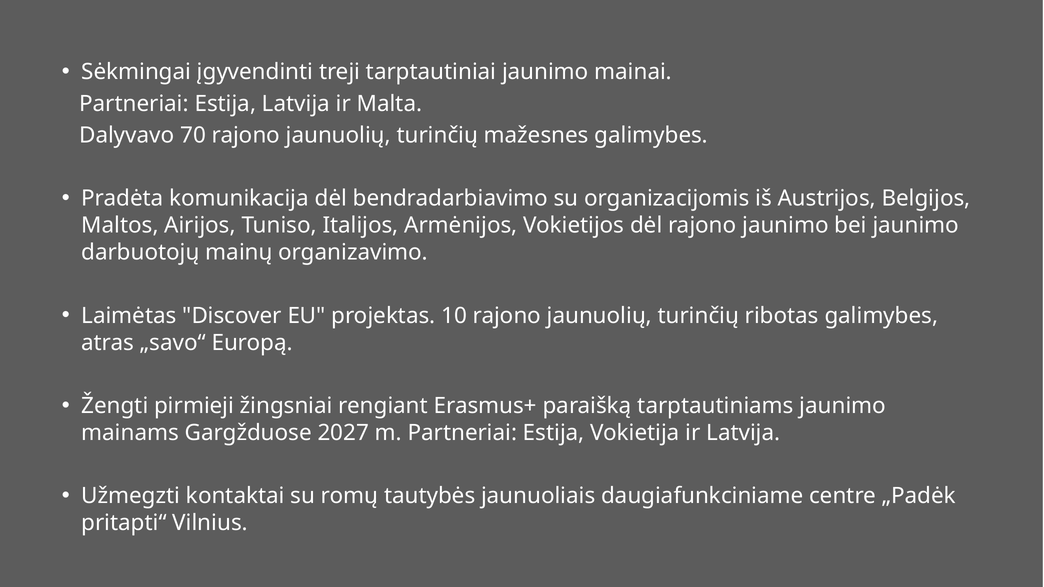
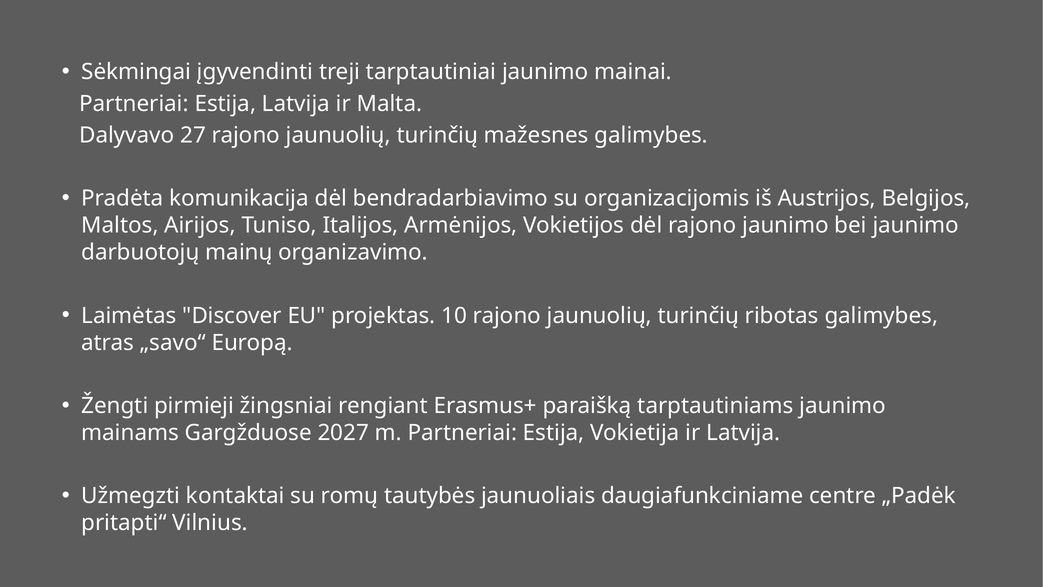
70: 70 -> 27
